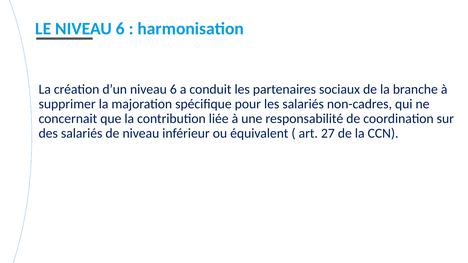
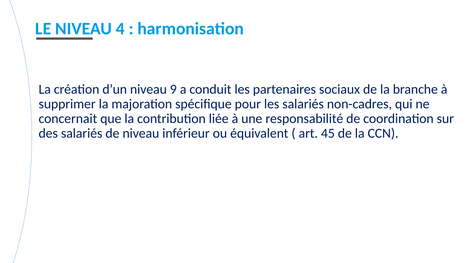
LE NIVEAU 6: 6 -> 4
d’un niveau 6: 6 -> 9
27: 27 -> 45
